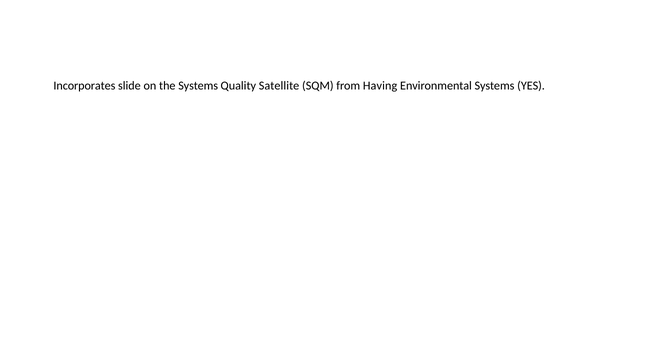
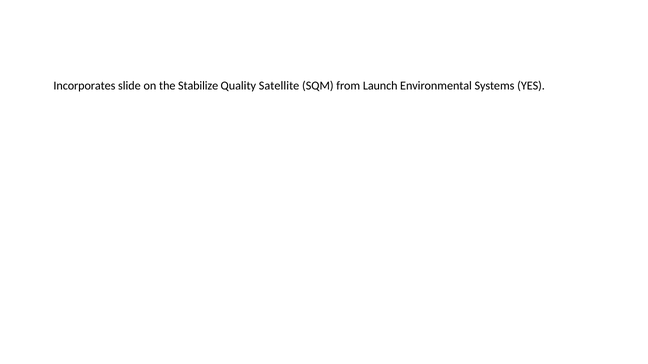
the Systems: Systems -> Stabilize
Having: Having -> Launch
